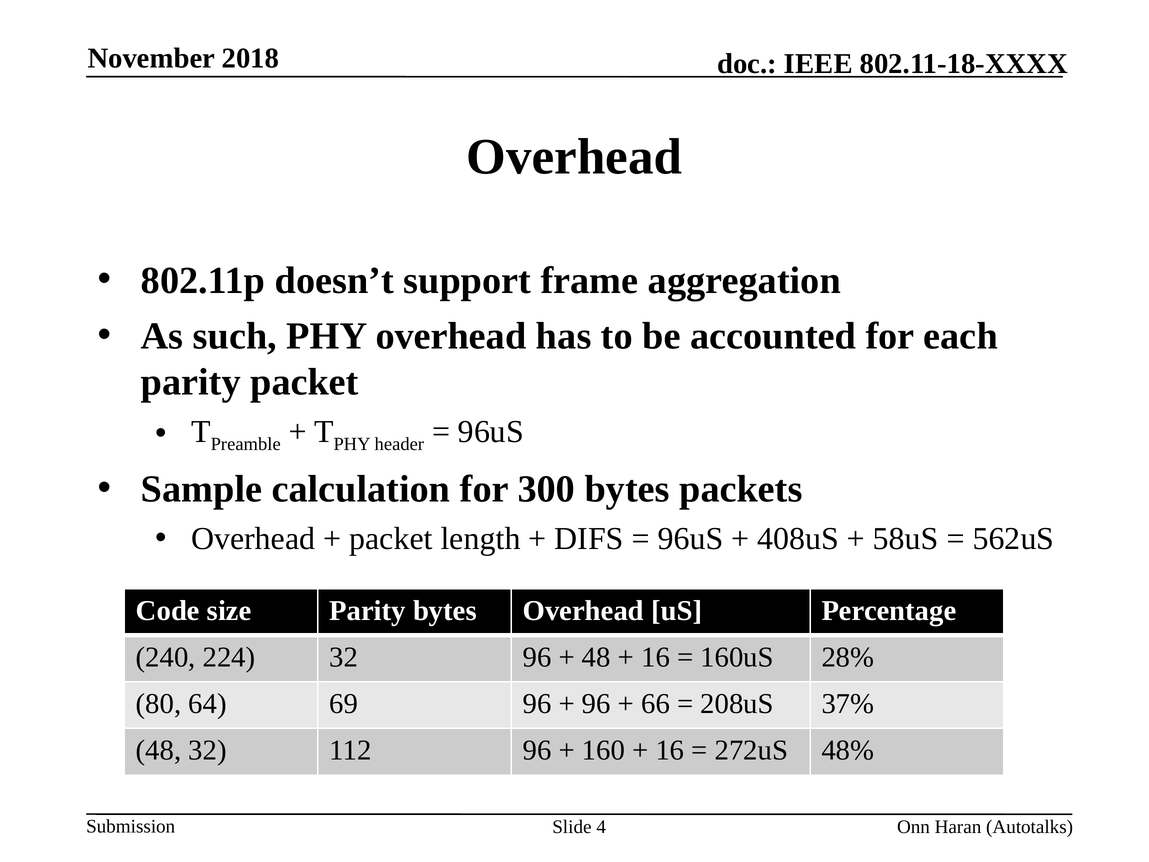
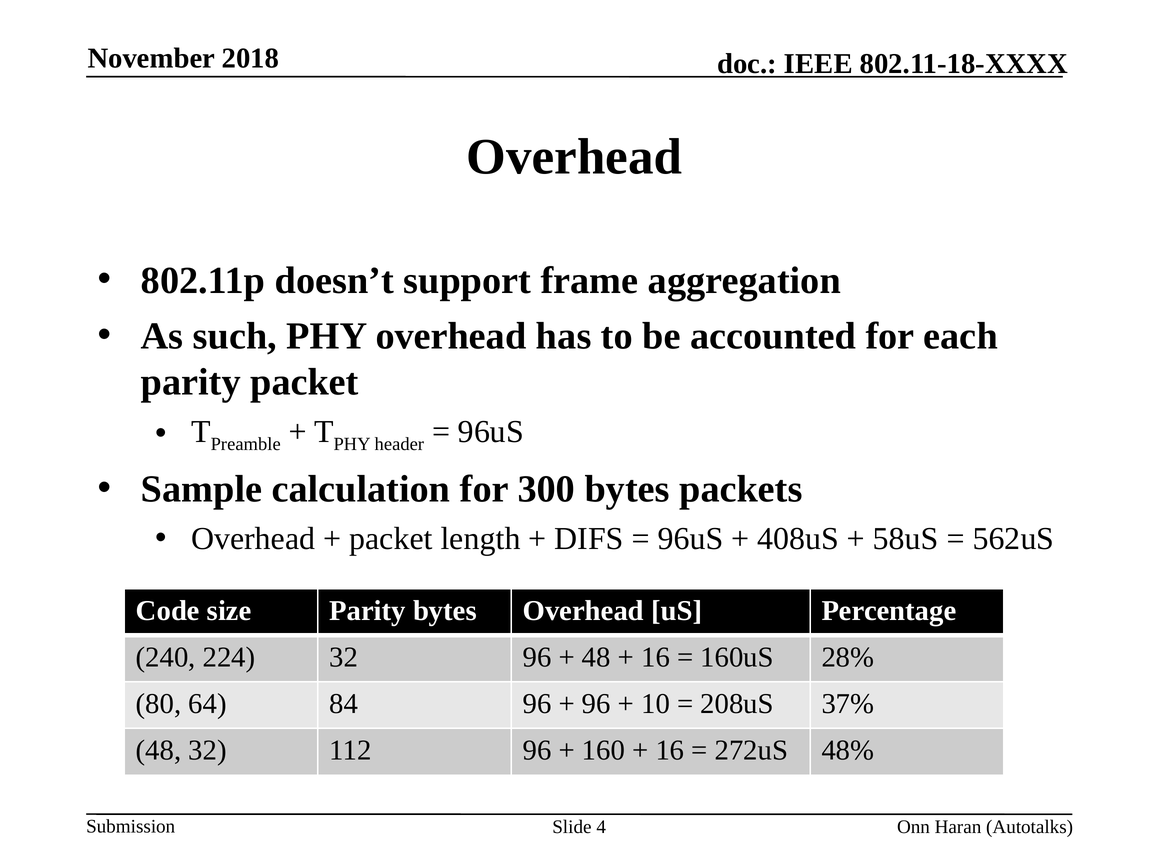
69: 69 -> 84
66: 66 -> 10
